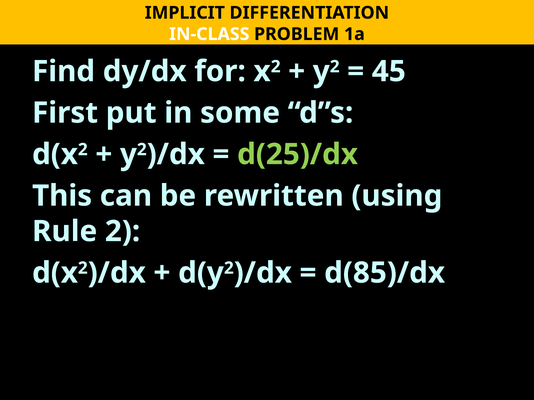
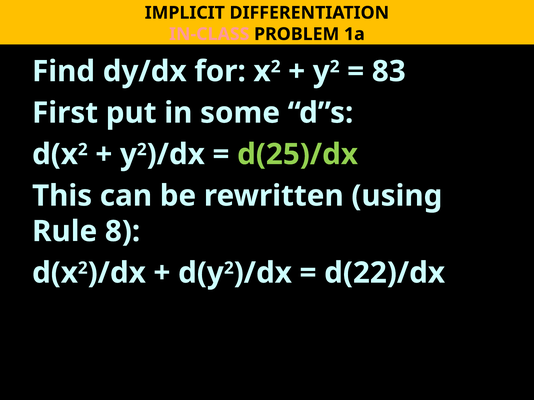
IN-CLASS colour: white -> pink
45: 45 -> 83
Rule 2: 2 -> 8
d(85)/dx: d(85)/dx -> d(22)/dx
